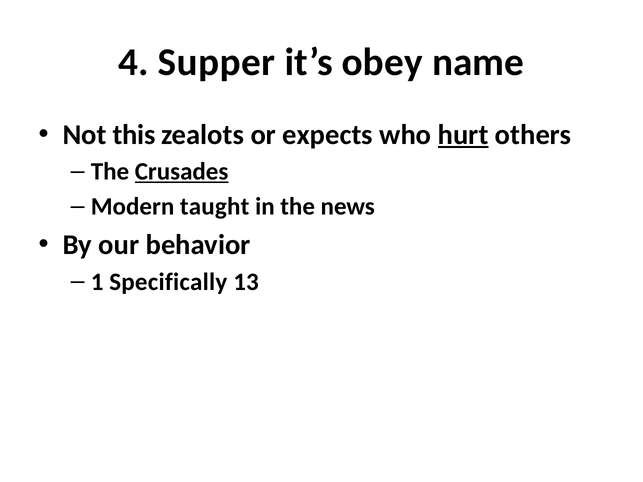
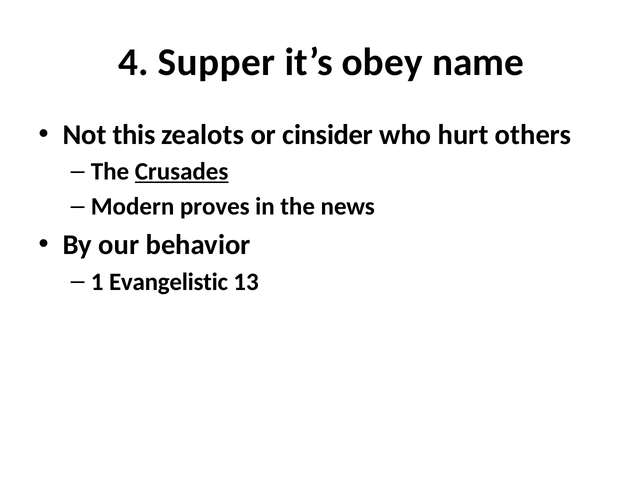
expects: expects -> cinsider
hurt underline: present -> none
taught: taught -> proves
Specifically: Specifically -> Evangelistic
